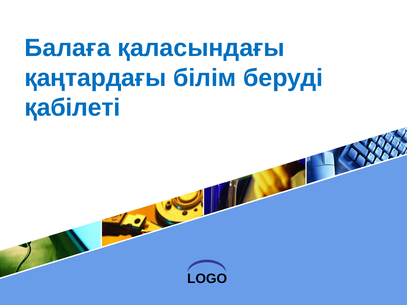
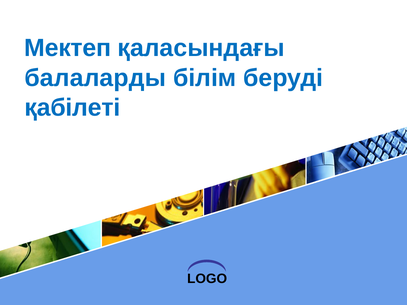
Балаға: Балаға -> Мектеп
қаңтардағы: қаңтардағы -> балаларды
